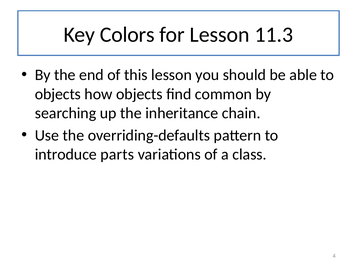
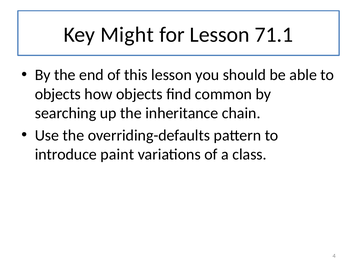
Colors: Colors -> Might
11.3: 11.3 -> 71.1
parts: parts -> paint
